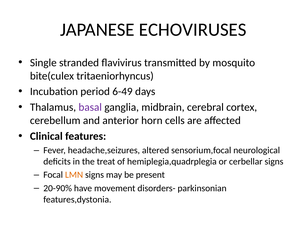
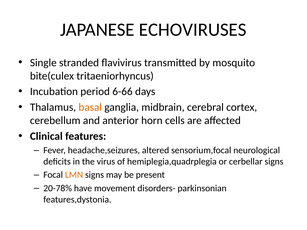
6-49: 6-49 -> 6-66
basal colour: purple -> orange
treat: treat -> virus
20-90%: 20-90% -> 20-78%
